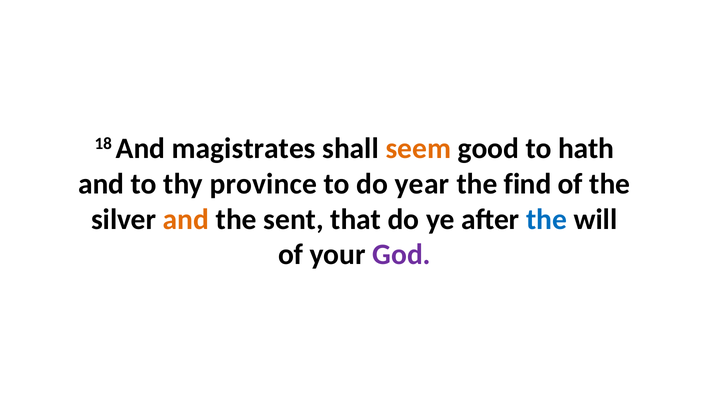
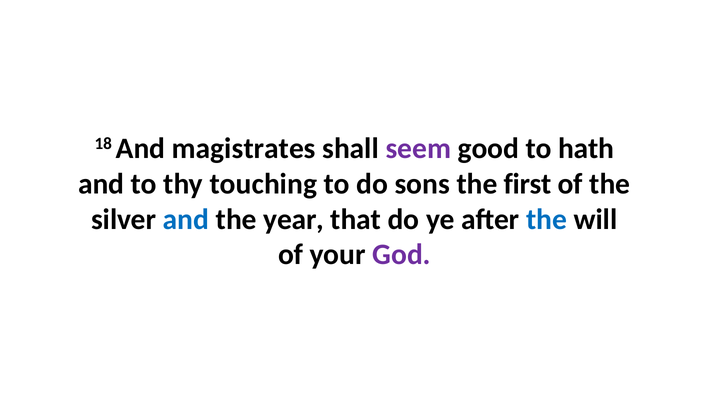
seem colour: orange -> purple
province: province -> touching
year: year -> sons
find: find -> first
and at (186, 219) colour: orange -> blue
sent: sent -> year
